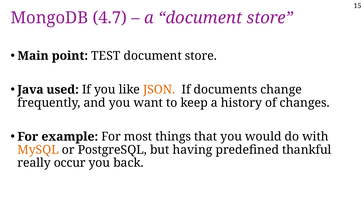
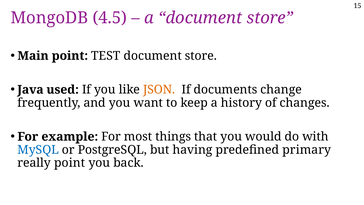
4.7: 4.7 -> 4.5
MySQL colour: orange -> blue
thankful: thankful -> primary
really occur: occur -> point
